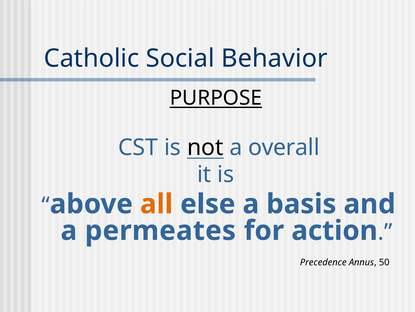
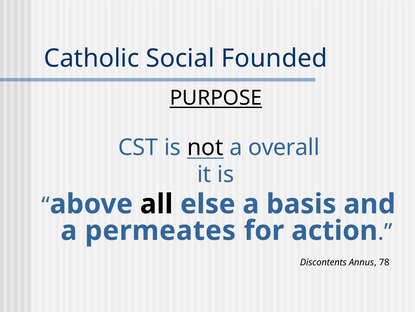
Behavior: Behavior -> Founded
all colour: orange -> black
Precedence: Precedence -> Discontents
50: 50 -> 78
